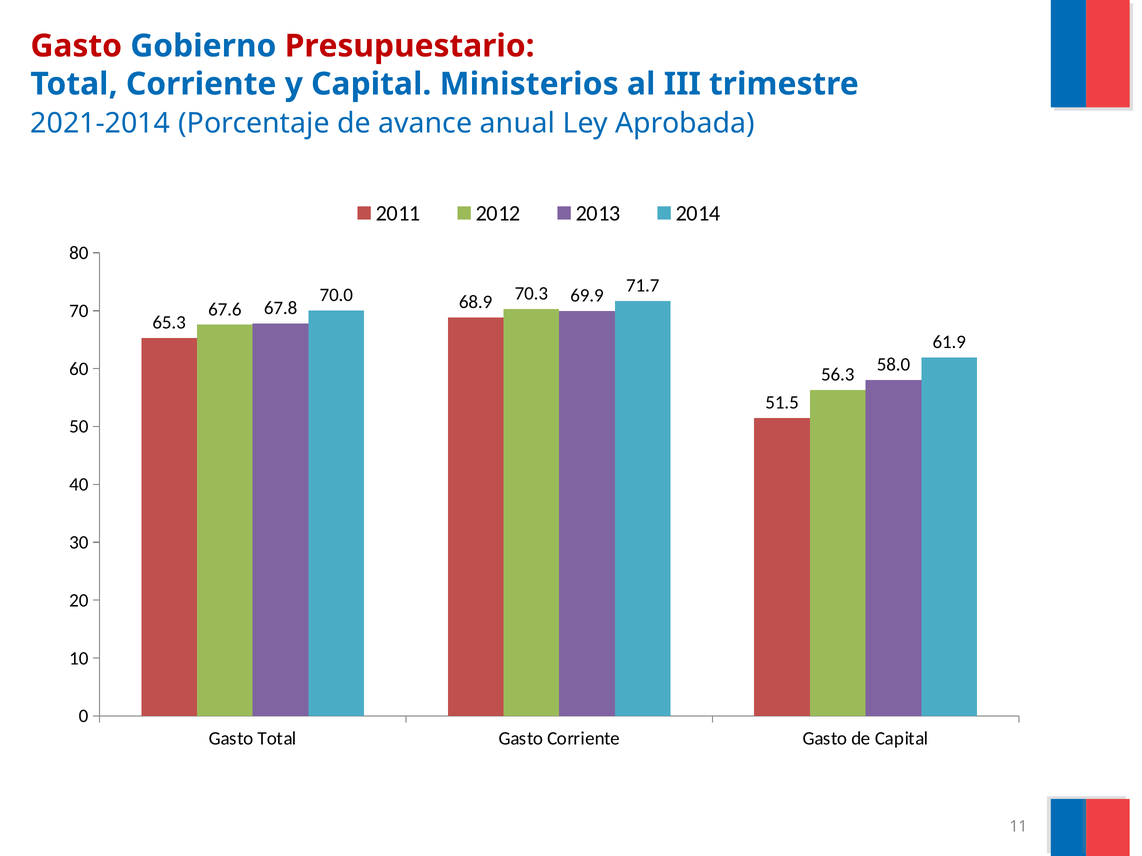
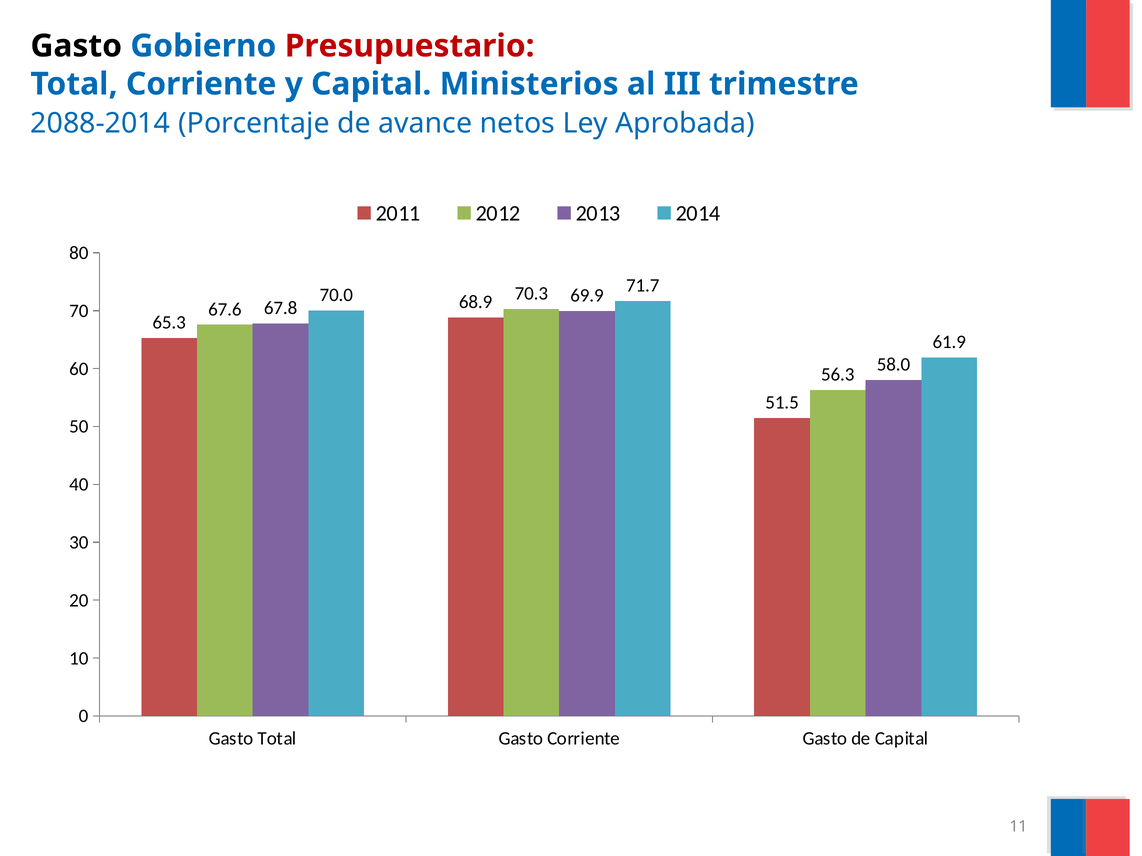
Gasto at (76, 46) colour: red -> black
2021-2014: 2021-2014 -> 2088-2014
anual: anual -> netos
